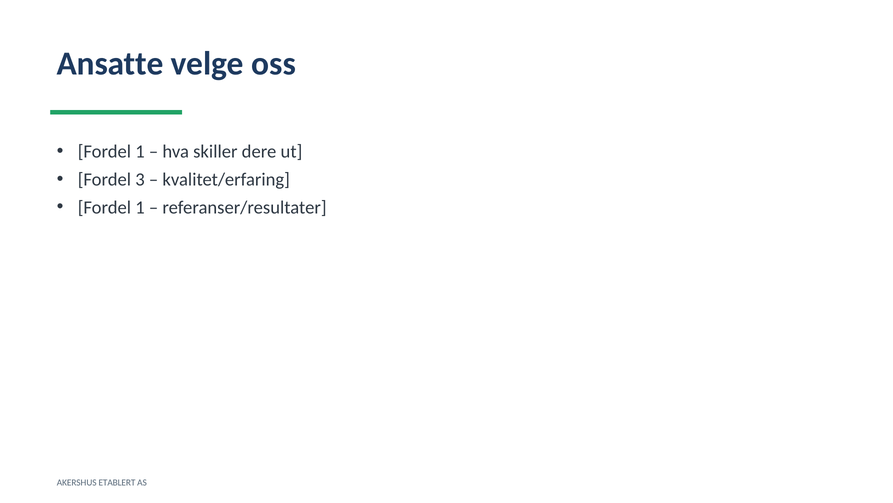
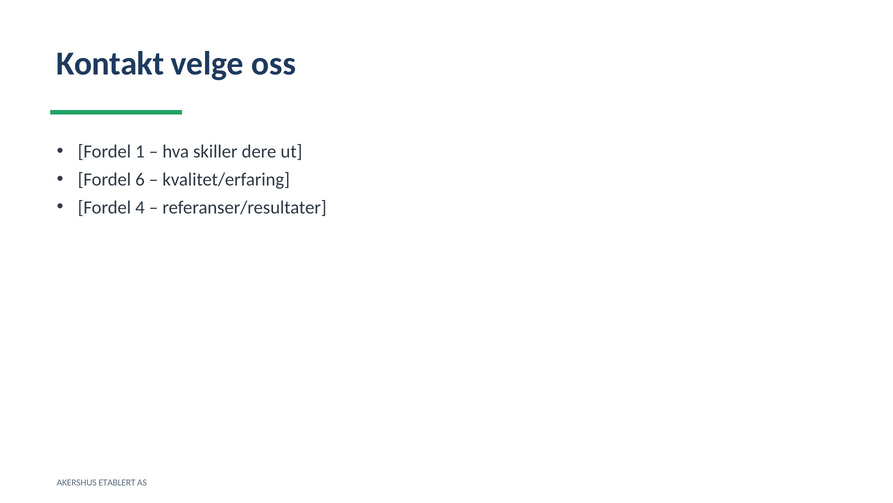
Ansatte: Ansatte -> Kontakt
3: 3 -> 6
1 at (140, 207): 1 -> 4
